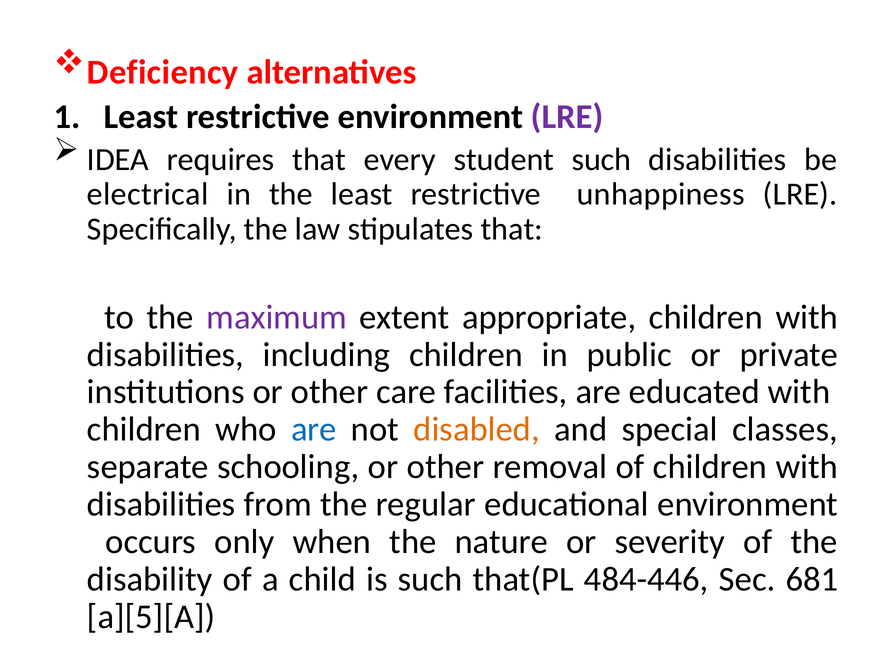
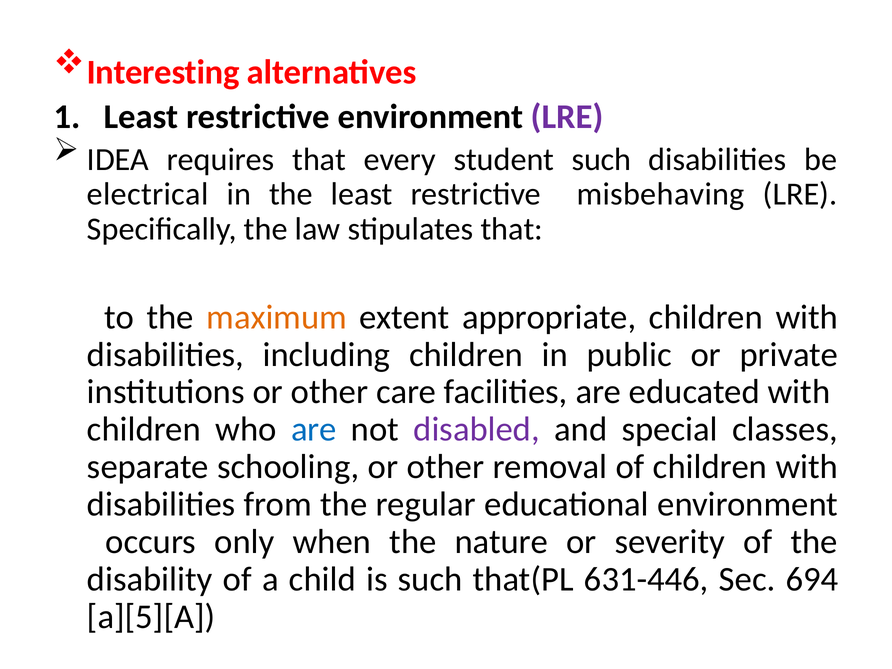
Deficiency: Deficiency -> Interesting
unhappiness: unhappiness -> misbehaving
maximum colour: purple -> orange
disabled colour: orange -> purple
484-446: 484-446 -> 631-446
681: 681 -> 694
